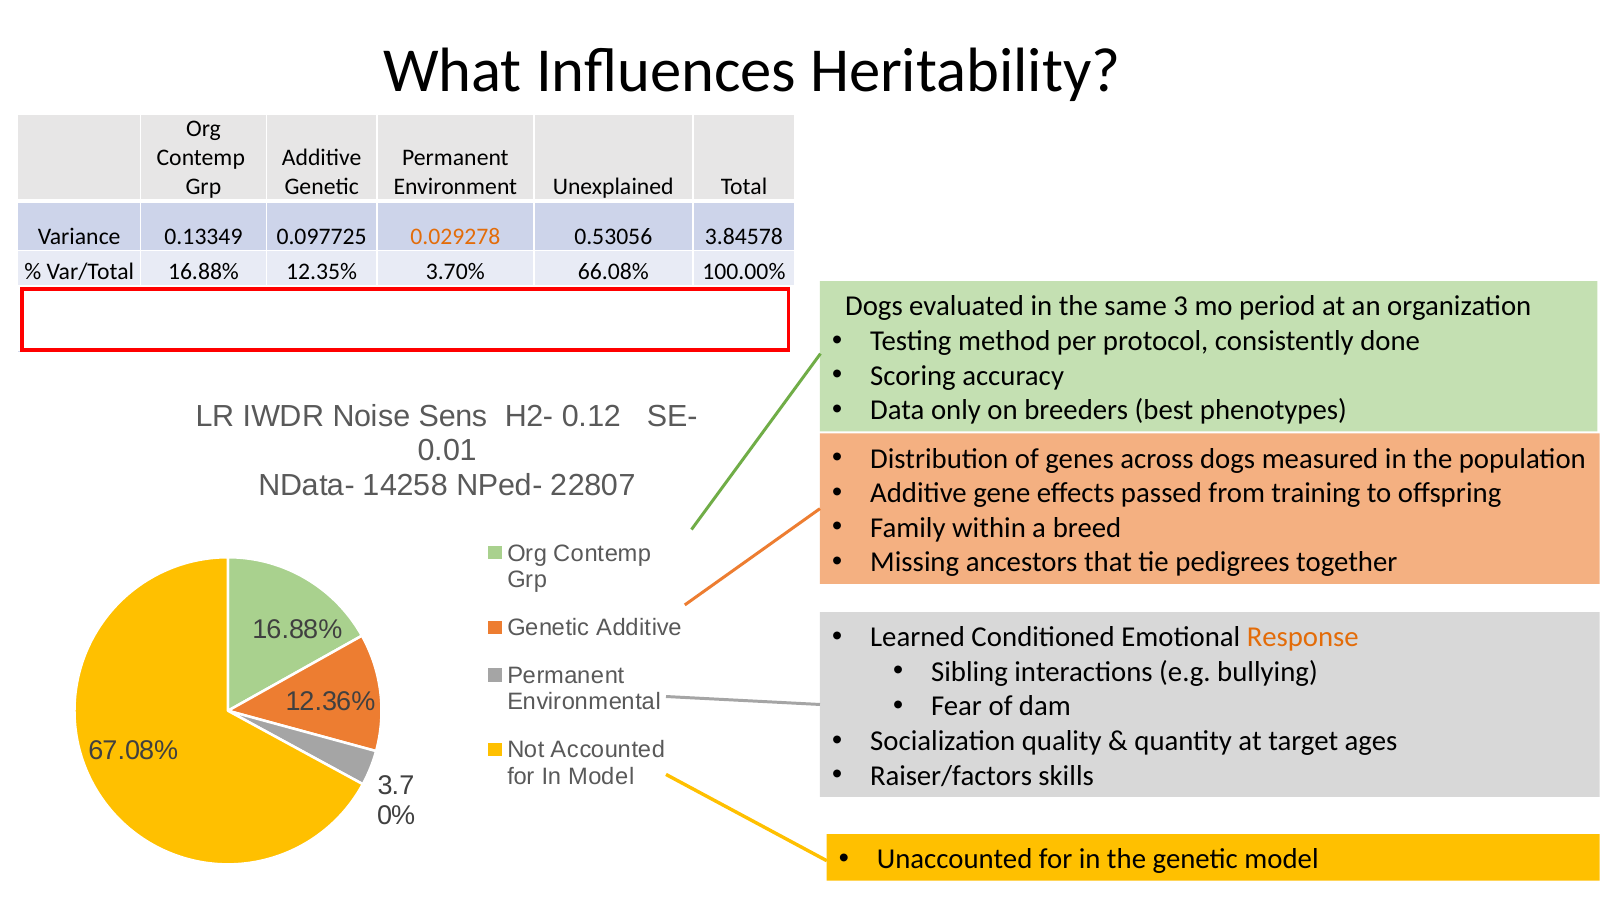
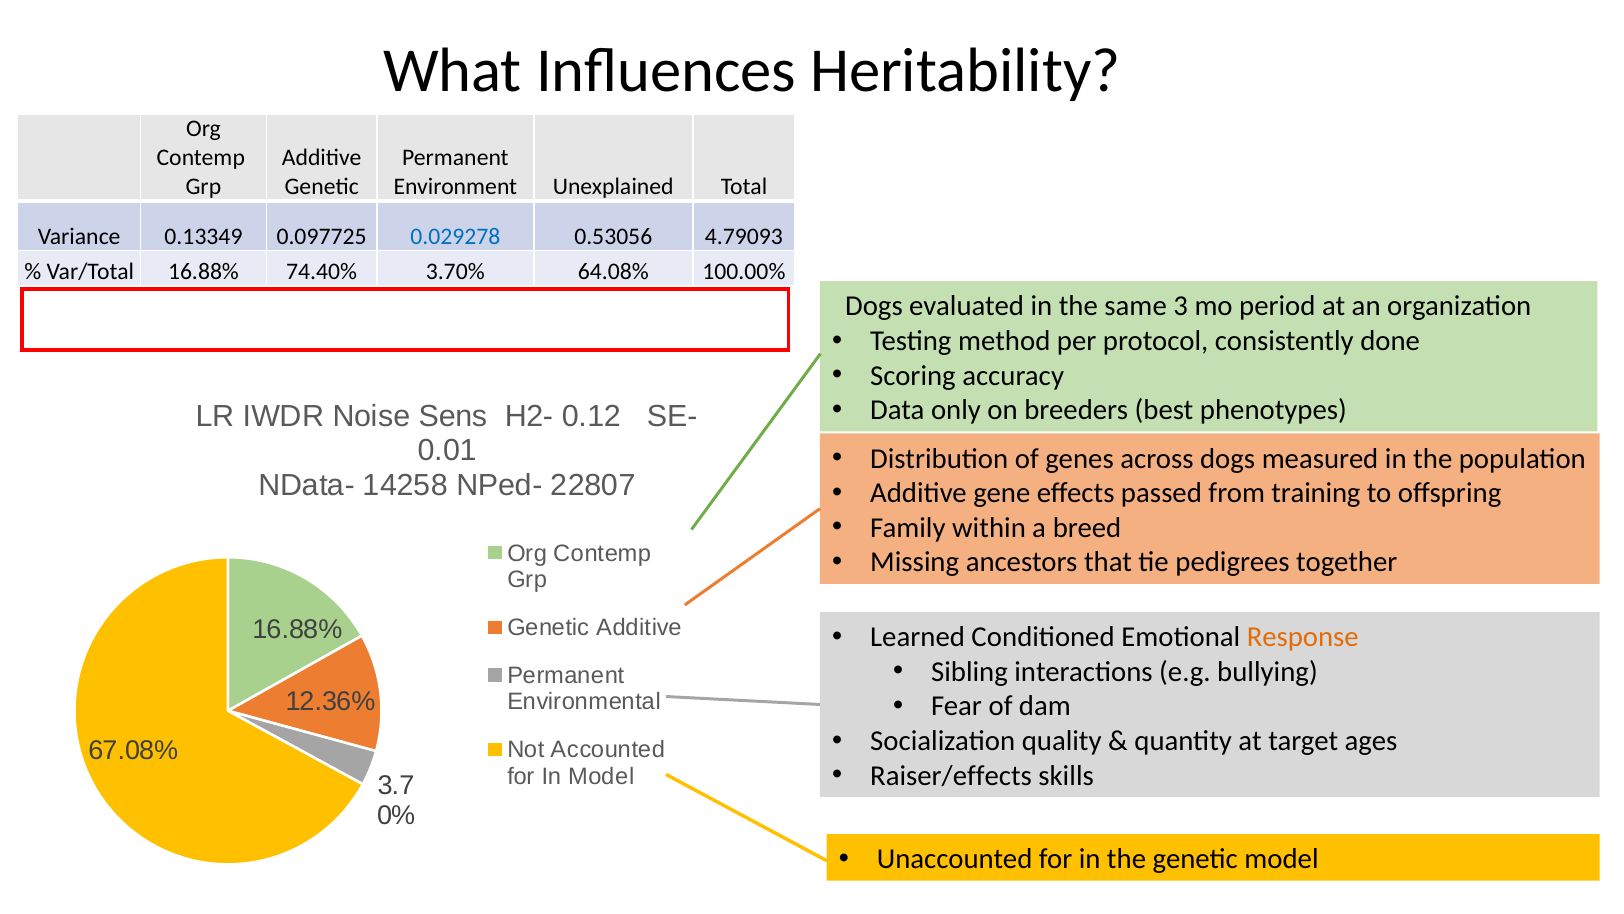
0.029278 colour: orange -> blue
3.84578: 3.84578 -> 4.79093
12.35%: 12.35% -> 74.40%
66.08%: 66.08% -> 64.08%
Raiser/factors: Raiser/factors -> Raiser/effects
